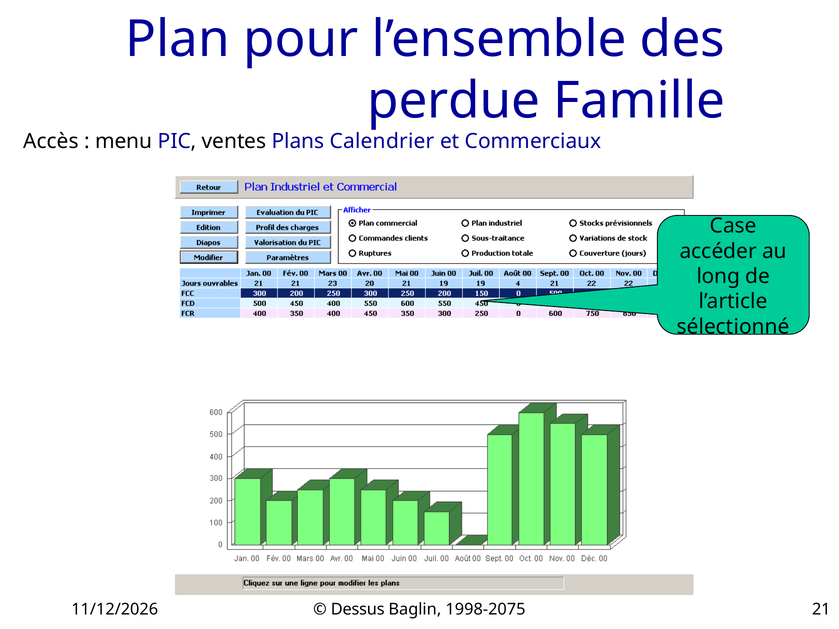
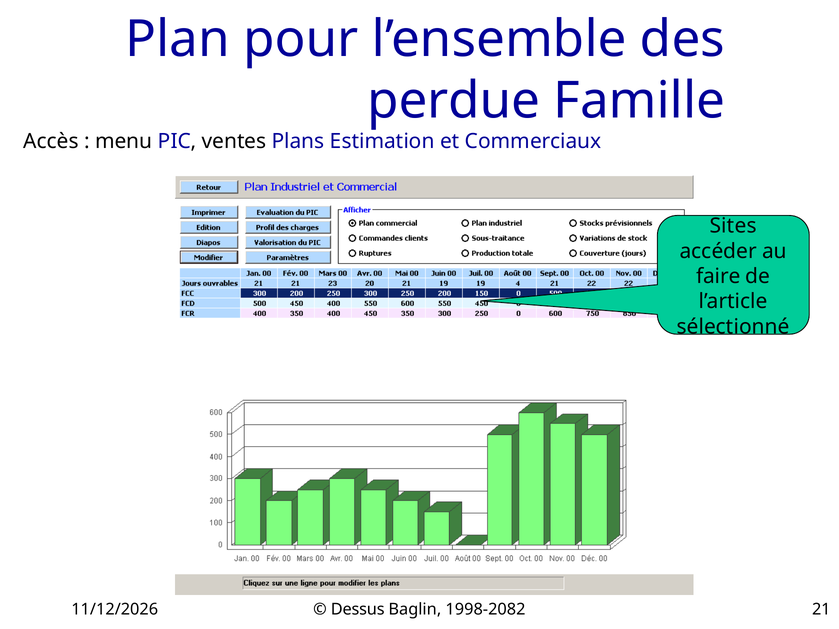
Calendrier: Calendrier -> Estimation
Case: Case -> Sites
long: long -> faire
1998-2075: 1998-2075 -> 1998-2082
